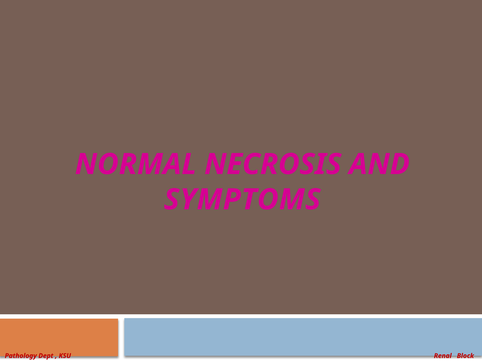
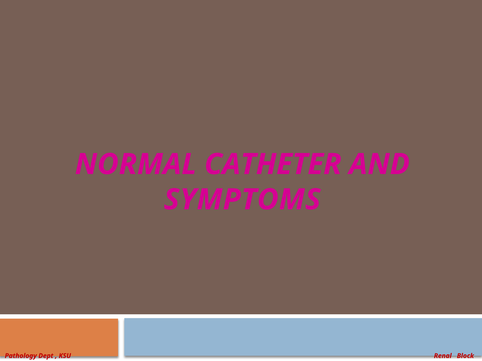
NECROSIS: NECROSIS -> CATHETER
